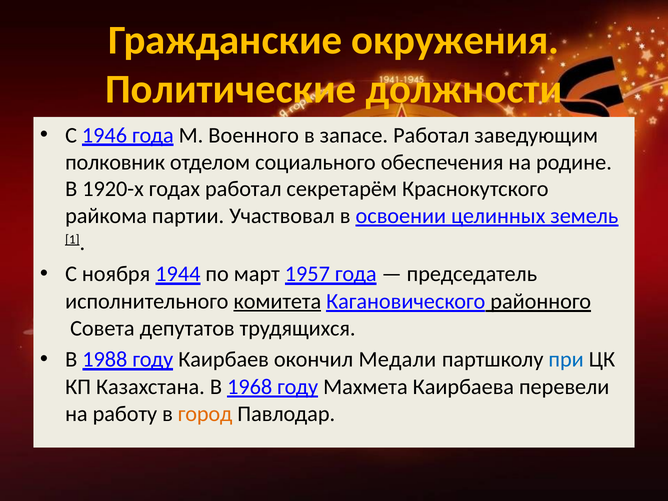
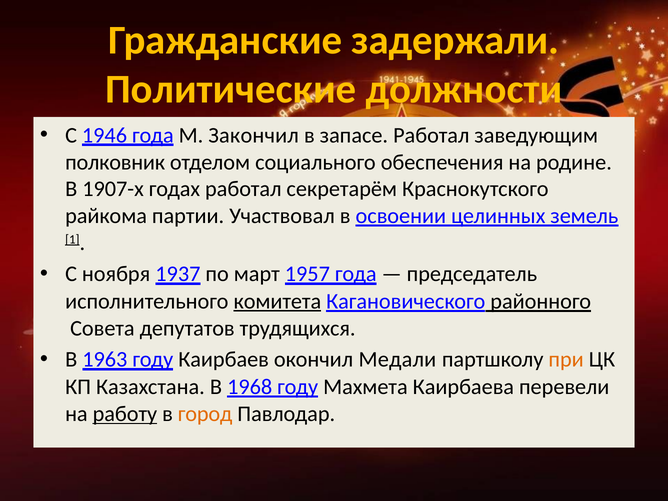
окружения: окружения -> задержали
Военного: Военного -> Закончил
1920-х: 1920-х -> 1907-х
1944: 1944 -> 1937
1988: 1988 -> 1963
при colour: blue -> orange
работу underline: none -> present
